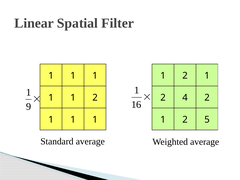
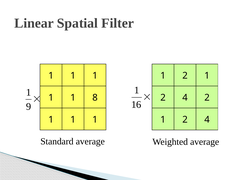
2 at (95, 98): 2 -> 8
5 at (207, 120): 5 -> 4
